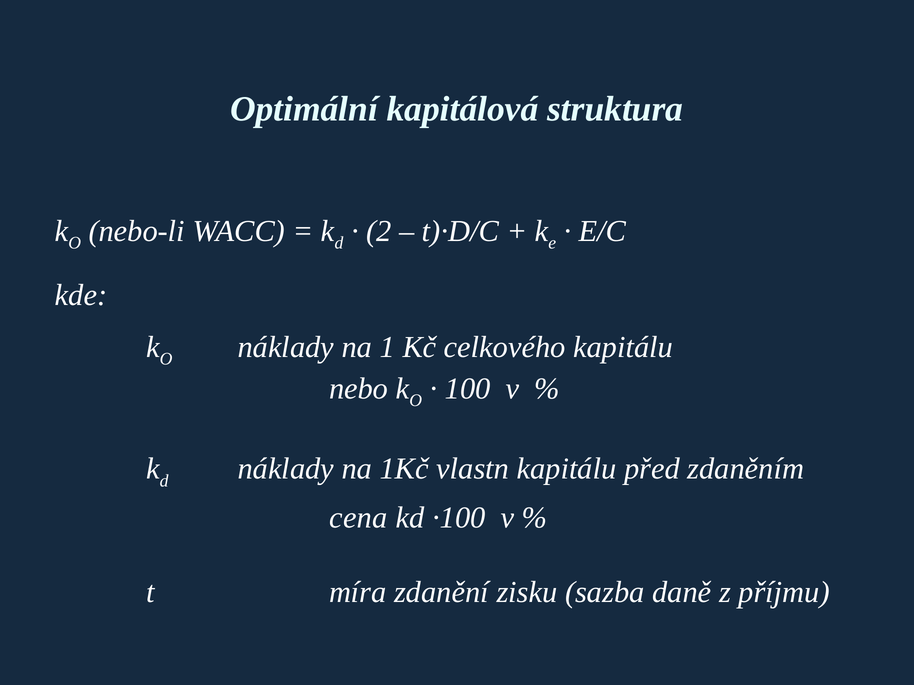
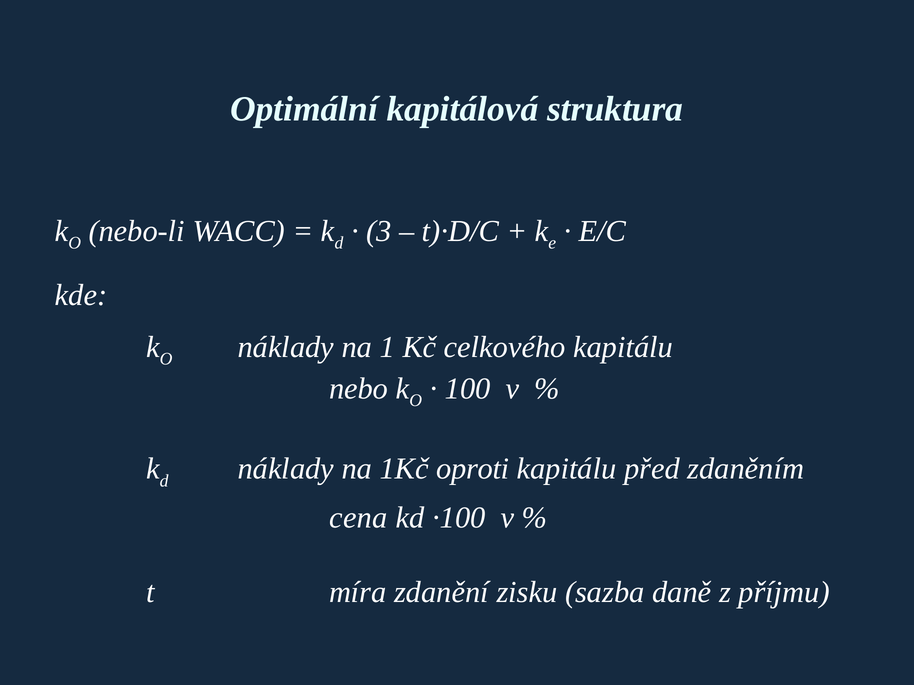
2: 2 -> 3
vlastn: vlastn -> oproti
